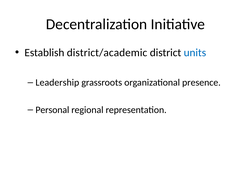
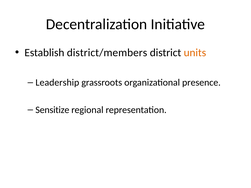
district/academic: district/academic -> district/members
units colour: blue -> orange
Personal: Personal -> Sensitize
